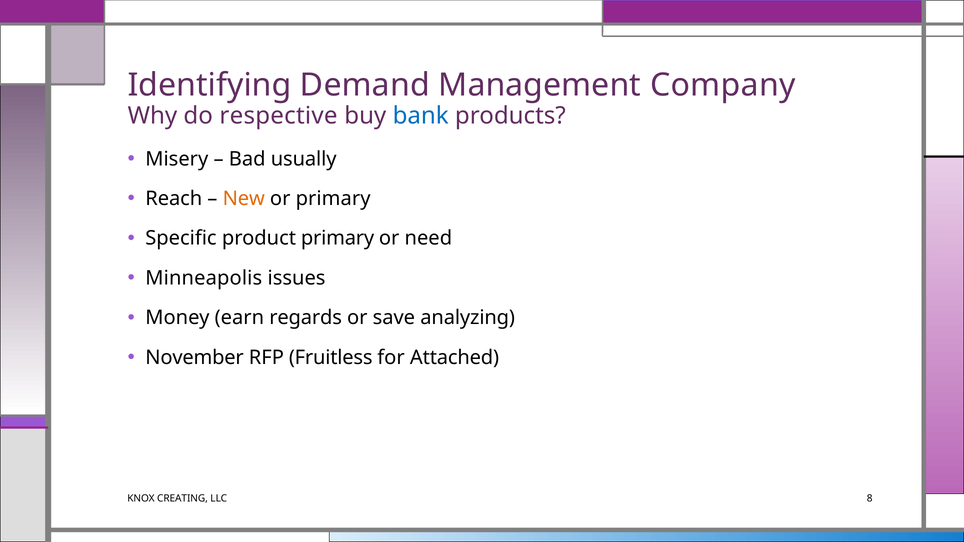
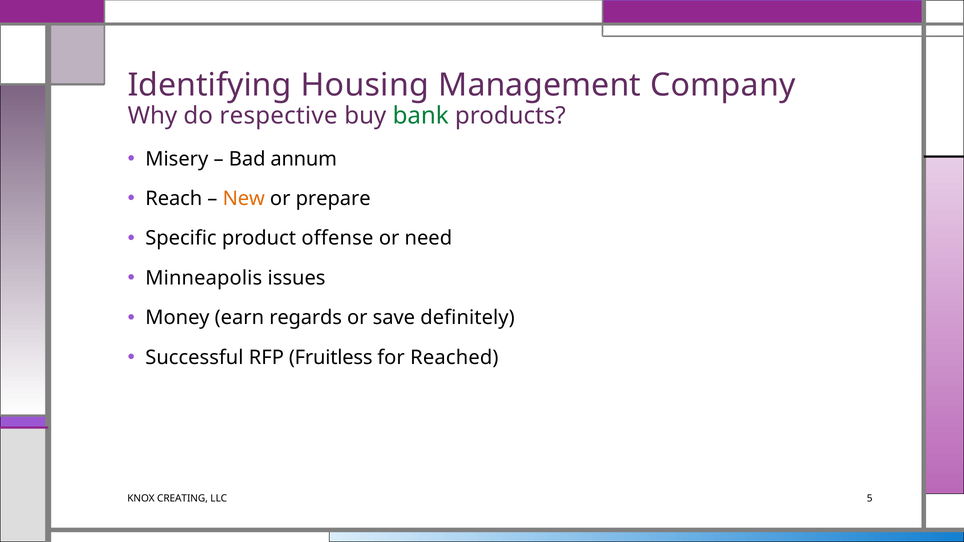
Demand: Demand -> Housing
bank colour: blue -> green
usually: usually -> annum
or primary: primary -> prepare
product primary: primary -> offense
analyzing: analyzing -> definitely
November: November -> Successful
Attached: Attached -> Reached
8: 8 -> 5
